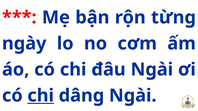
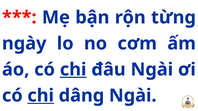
chi at (73, 70) underline: none -> present
